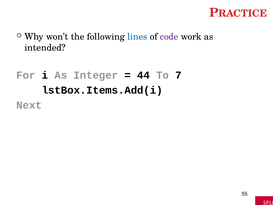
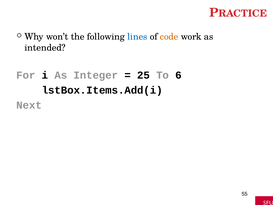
code colour: purple -> orange
44: 44 -> 25
7: 7 -> 6
